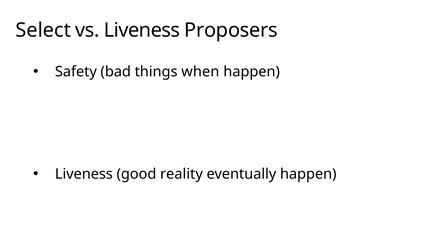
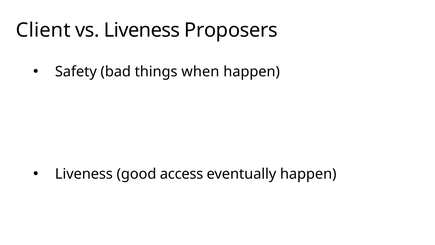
Select: Select -> Client
reality: reality -> access
